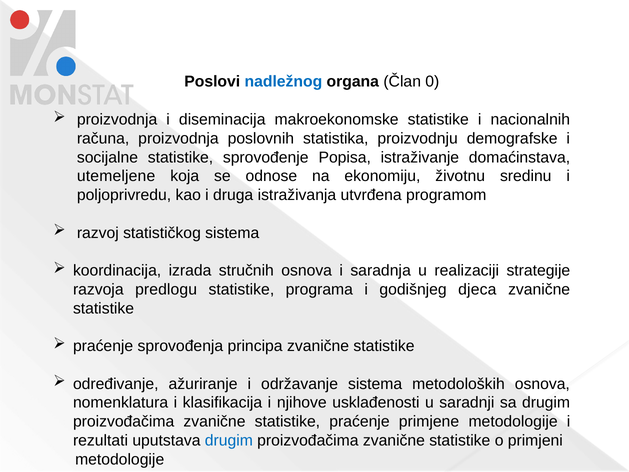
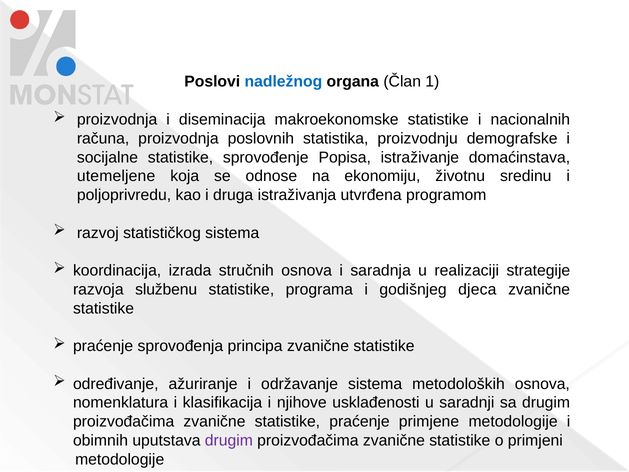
0: 0 -> 1
predlogu: predlogu -> službenu
rezultati: rezultati -> obimnih
drugim at (229, 440) colour: blue -> purple
